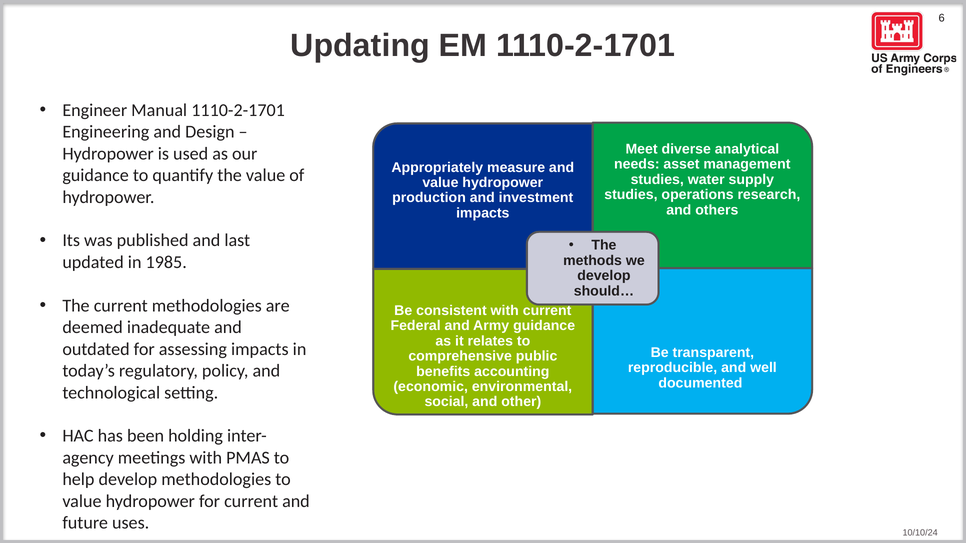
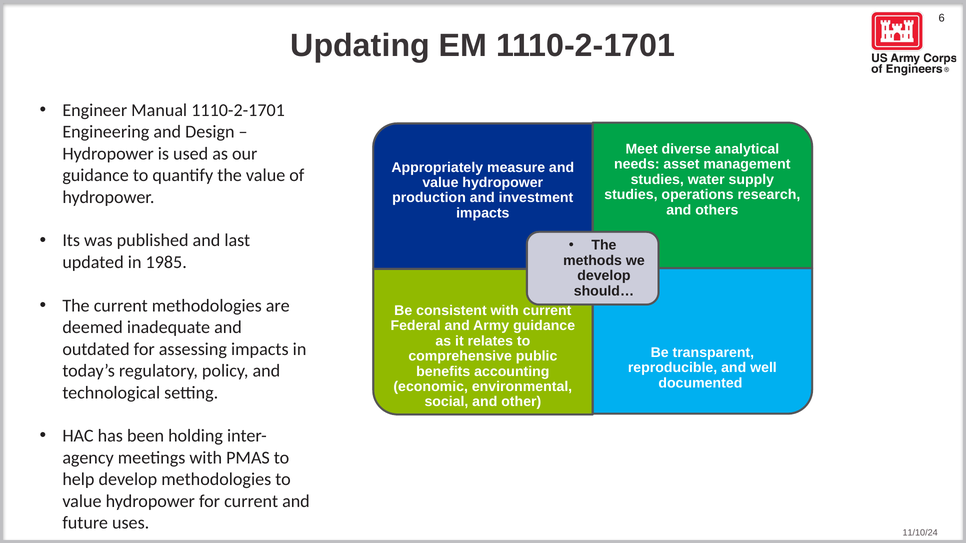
10/10/24: 10/10/24 -> 11/10/24
